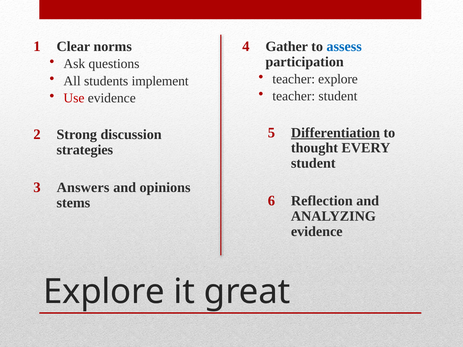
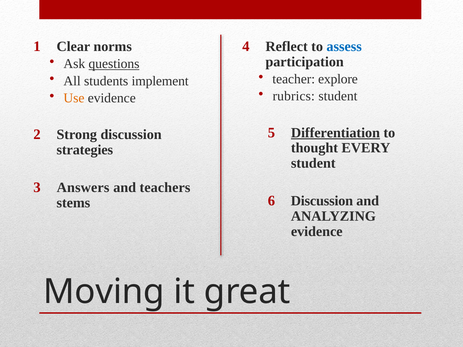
Gather: Gather -> Reflect
questions underline: none -> present
teacher at (294, 96): teacher -> rubrics
Use colour: red -> orange
opinions: opinions -> teachers
Reflection at (322, 201): Reflection -> Discussion
Explore at (104, 292): Explore -> Moving
